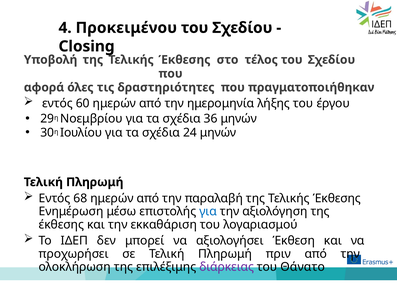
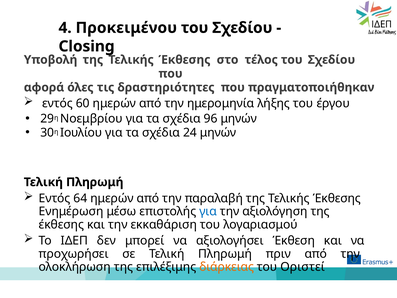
36: 36 -> 96
68: 68 -> 64
διάρκειας colour: purple -> orange
Θάνατο: Θάνατο -> Οριστεί
